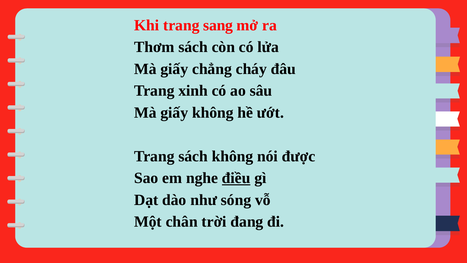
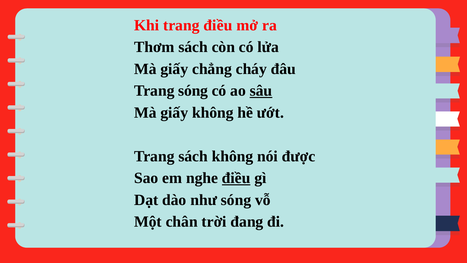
trang sang: sang -> điều
Trang xinh: xinh -> sóng
sâu underline: none -> present
